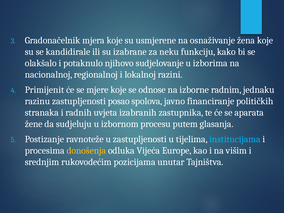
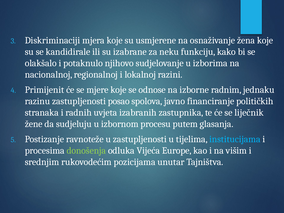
Gradonačelnik: Gradonačelnik -> Diskriminaciji
aparata: aparata -> liječnik
donošenja colour: yellow -> light green
